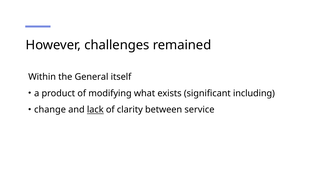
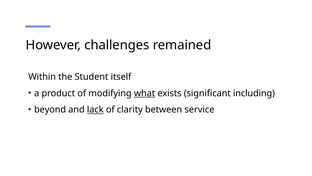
General: General -> Student
what underline: none -> present
change: change -> beyond
